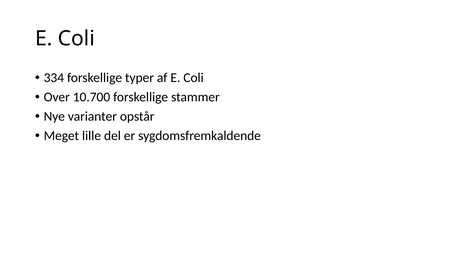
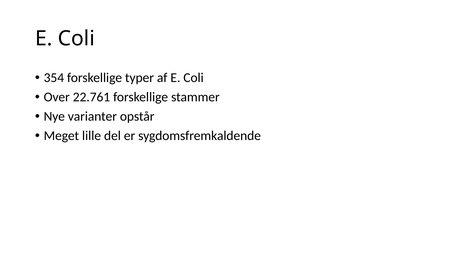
334: 334 -> 354
10.700: 10.700 -> 22.761
